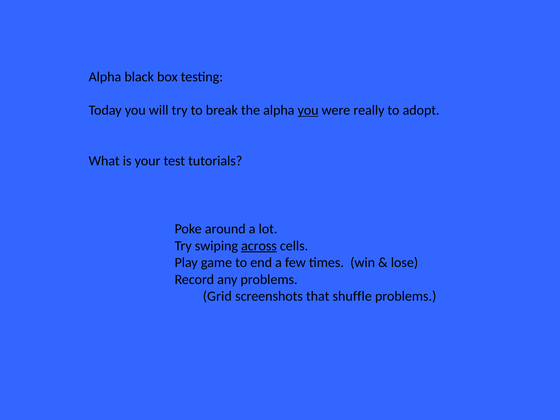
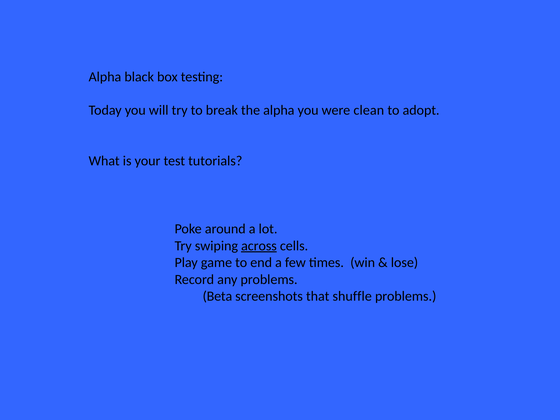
you at (308, 110) underline: present -> none
really: really -> clean
Grid: Grid -> Beta
